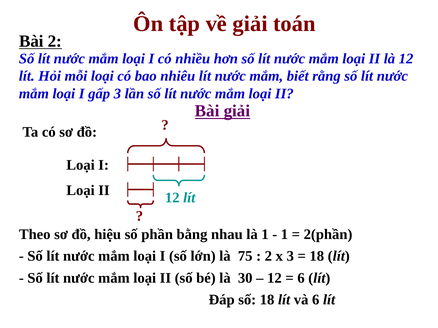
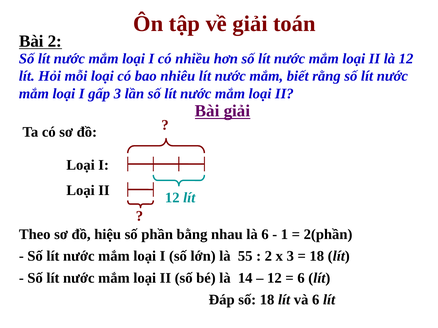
là 1: 1 -> 6
75: 75 -> 55
30: 30 -> 14
